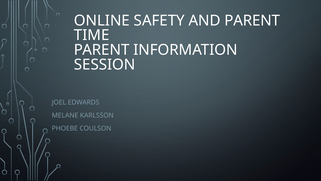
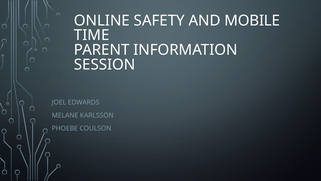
AND PARENT: PARENT -> MOBILE
